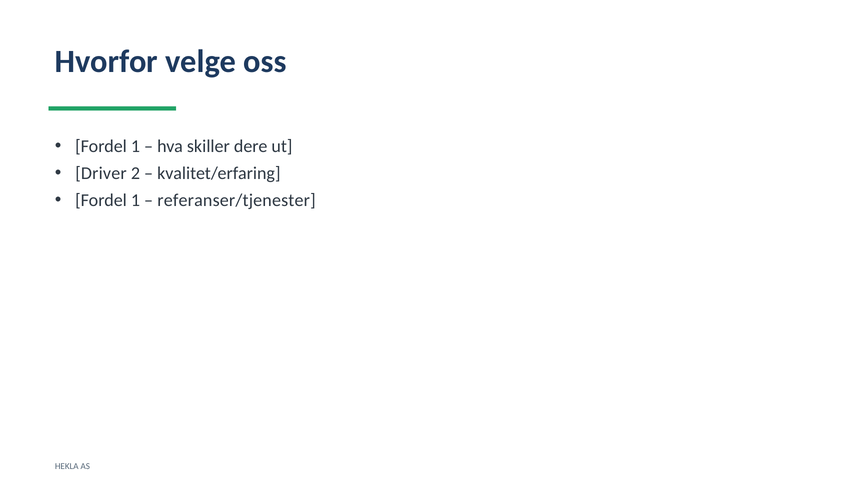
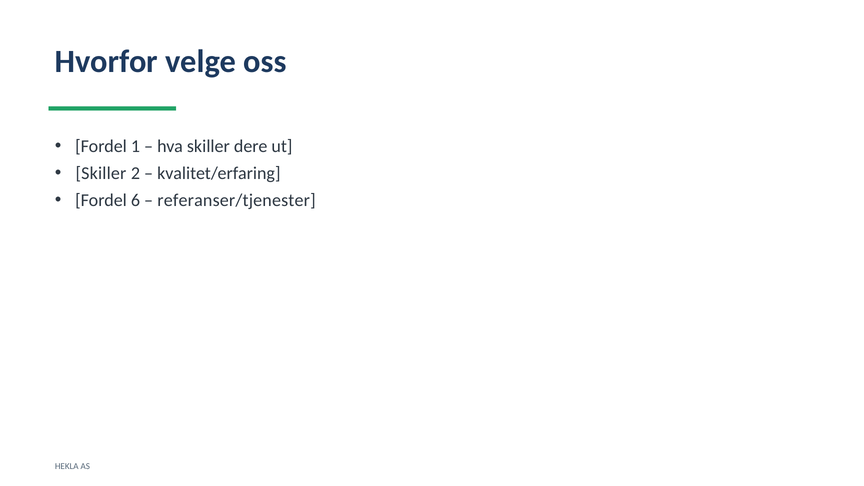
Driver at (101, 173): Driver -> Skiller
1 at (135, 200): 1 -> 6
